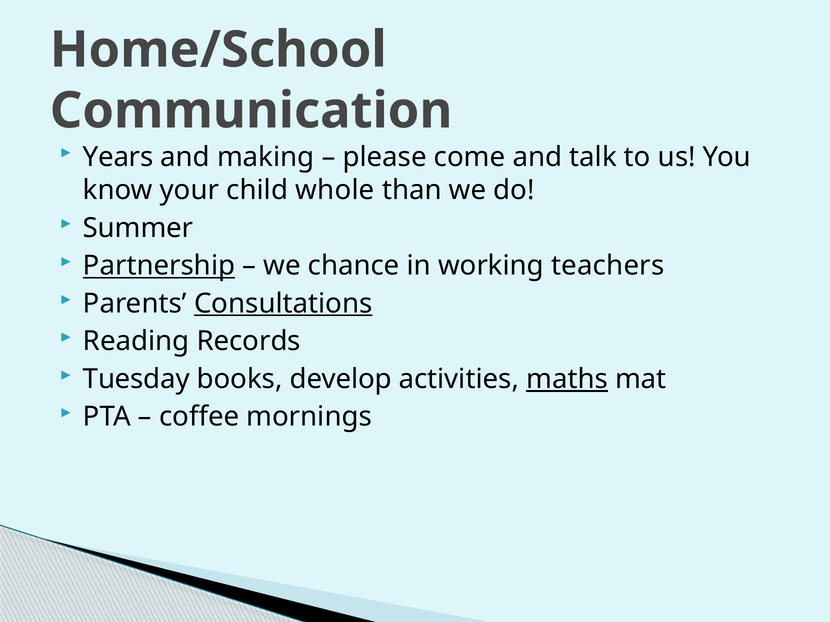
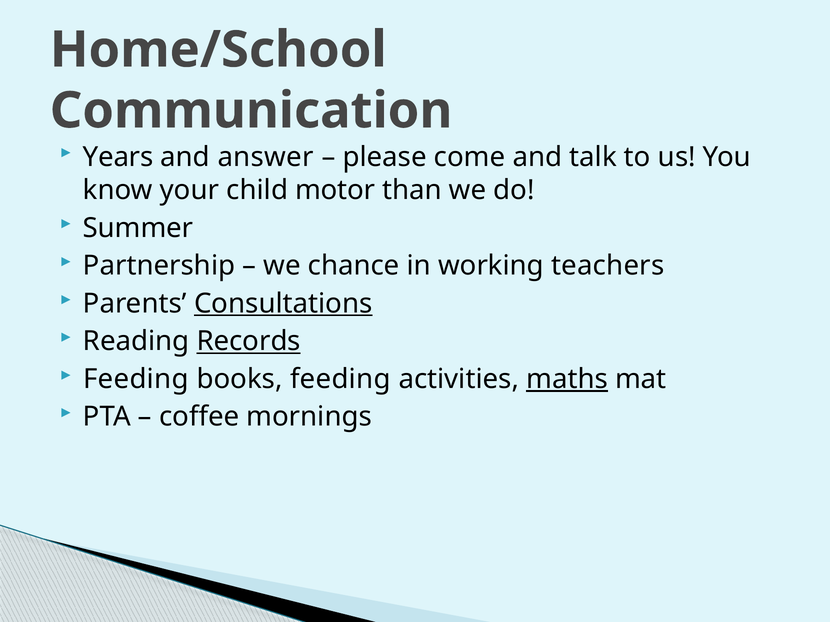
making: making -> answer
whole: whole -> motor
Partnership underline: present -> none
Records underline: none -> present
Tuesday at (136, 379): Tuesday -> Feeding
books develop: develop -> feeding
